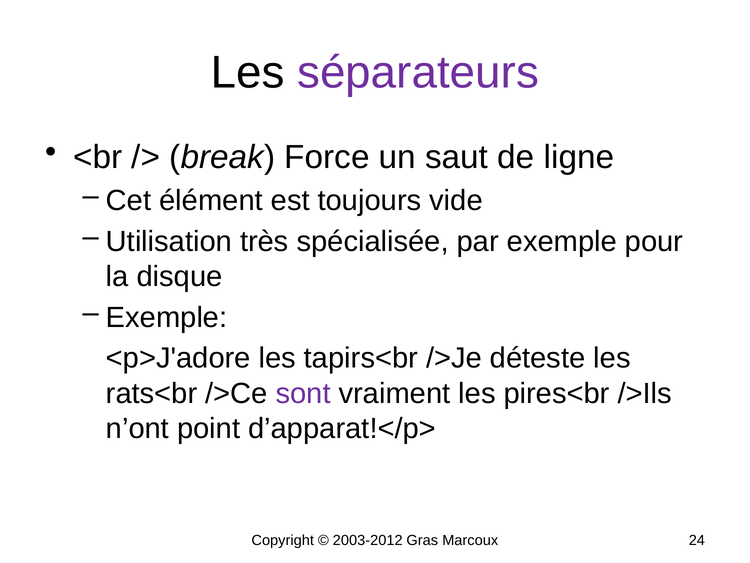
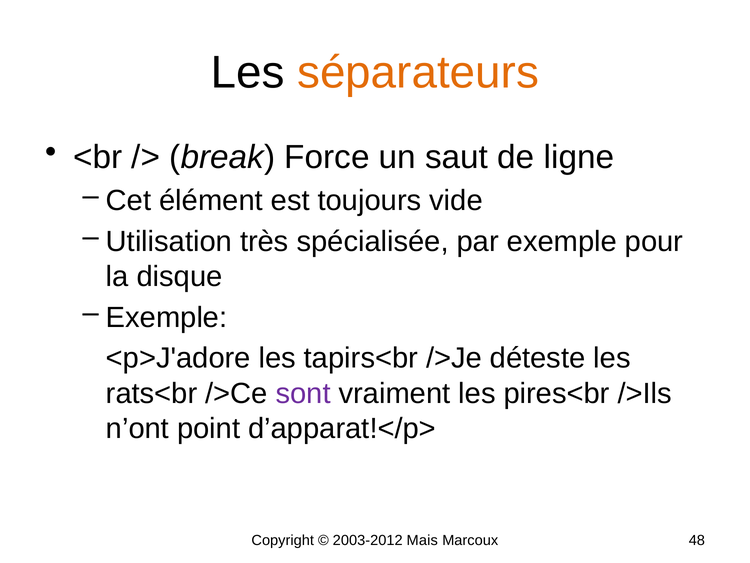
séparateurs colour: purple -> orange
Gras: Gras -> Mais
24: 24 -> 48
